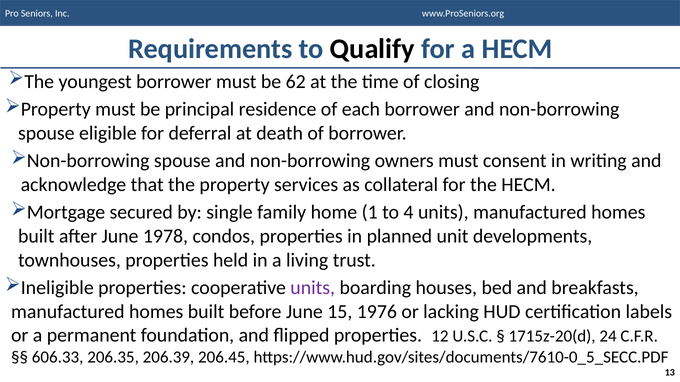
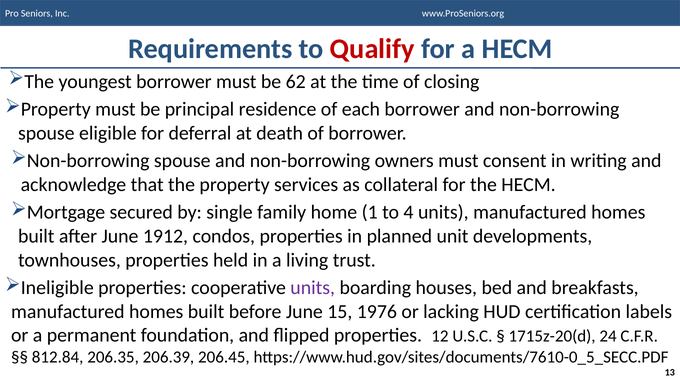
Qualify colour: black -> red
1978: 1978 -> 1912
606.33: 606.33 -> 812.84
